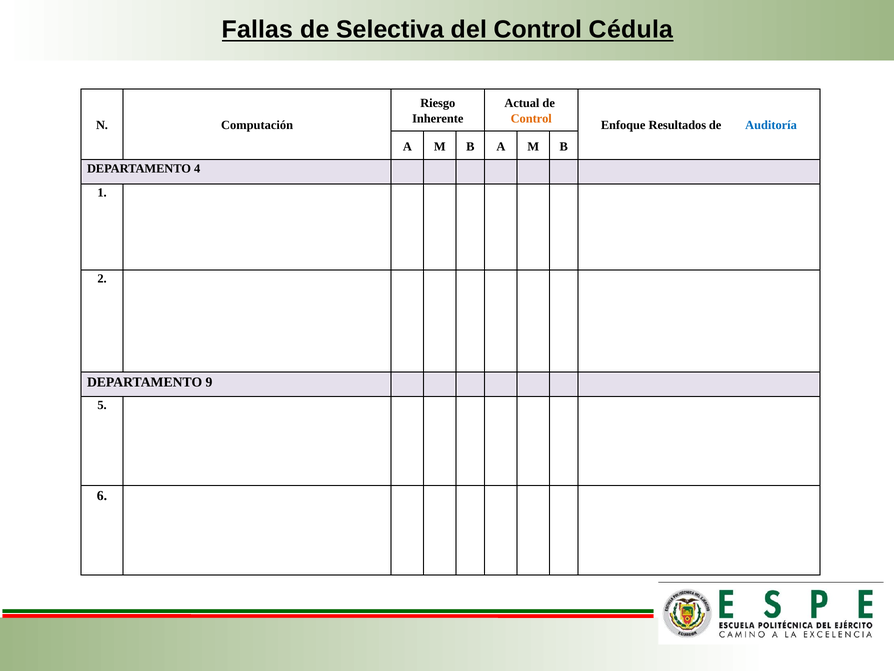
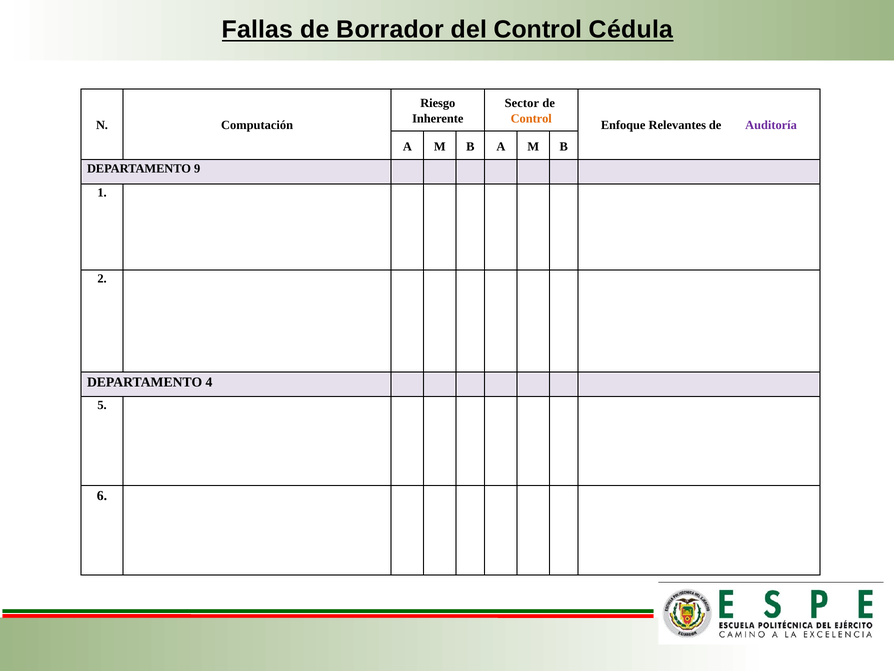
Selectiva: Selectiva -> Borrador
Actual: Actual -> Sector
Resultados: Resultados -> Relevantes
Auditoría colour: blue -> purple
4: 4 -> 9
9: 9 -> 4
